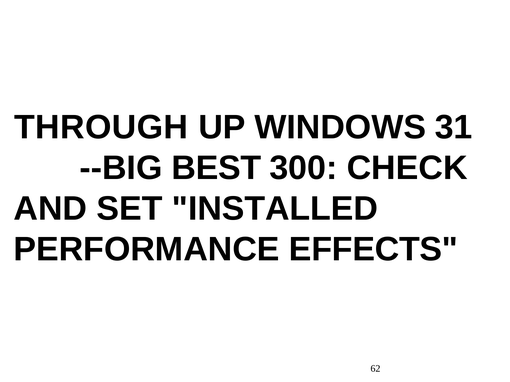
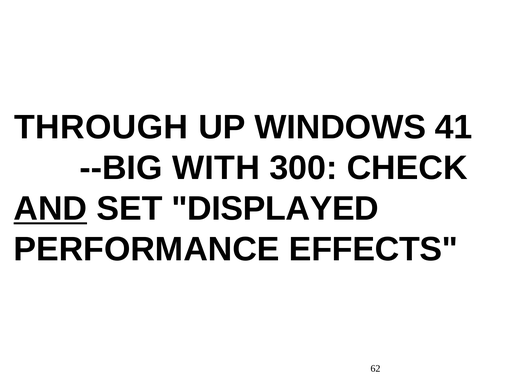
31: 31 -> 41
BEST: BEST -> WITH
AND underline: none -> present
INSTALLED: INSTALLED -> DISPLAYED
